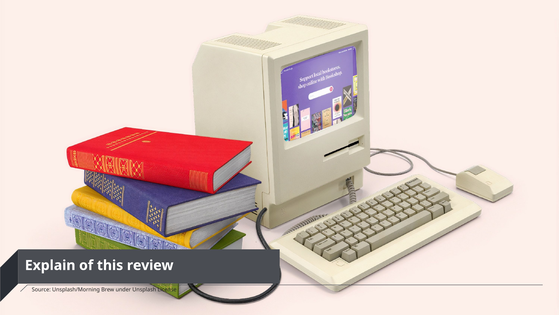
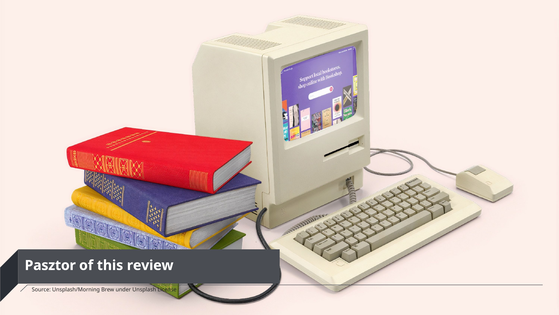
Explain: Explain -> Pasztor
